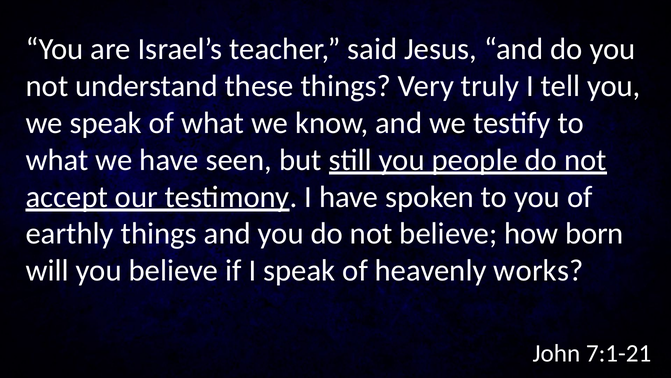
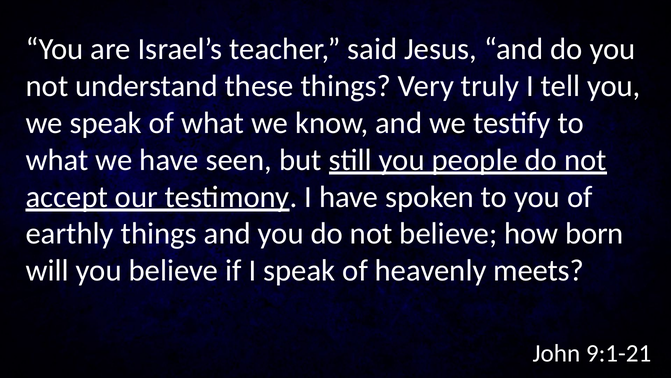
works: works -> meets
7:1-21: 7:1-21 -> 9:1-21
